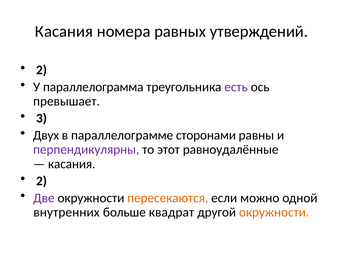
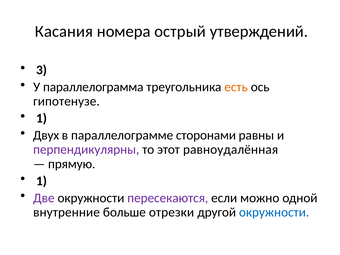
равных: равных -> острый
2 at (42, 70): 2 -> 3
есть colour: purple -> orange
превышает: превышает -> гипотенузе
3 at (42, 118): 3 -> 1
равноудалённые: равноудалённые -> равноудалённая
касания at (72, 164): касания -> прямую
2 at (42, 181): 2 -> 1
пересекаются colour: orange -> purple
внутренних: внутренних -> внутренние
квадрат: квадрат -> отрезки
окружности at (274, 212) colour: orange -> blue
